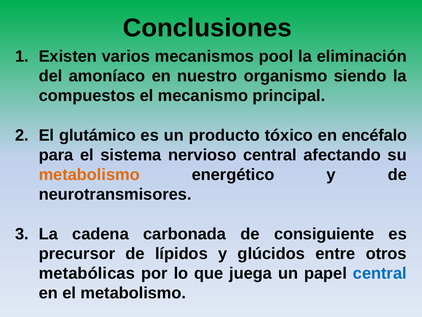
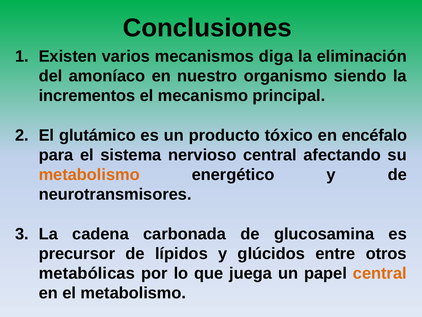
pool: pool -> diga
compuestos: compuestos -> incrementos
consiguiente: consiguiente -> glucosamina
central at (380, 273) colour: blue -> orange
